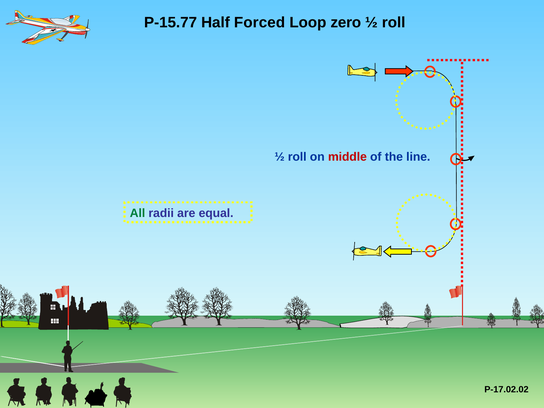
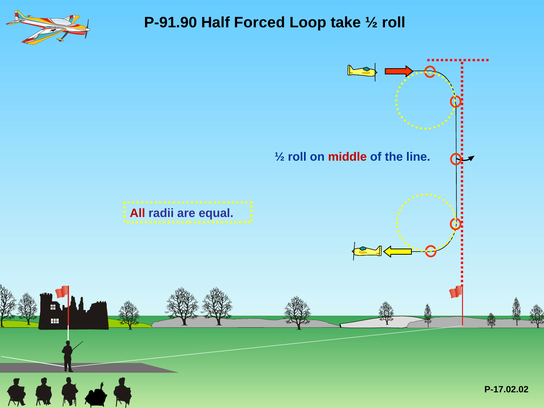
P-15.77: P-15.77 -> P-91.90
zero: zero -> take
All colour: green -> red
